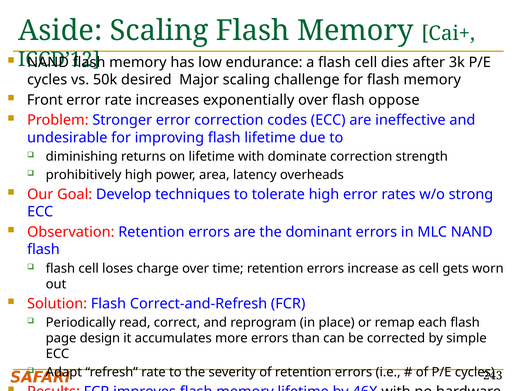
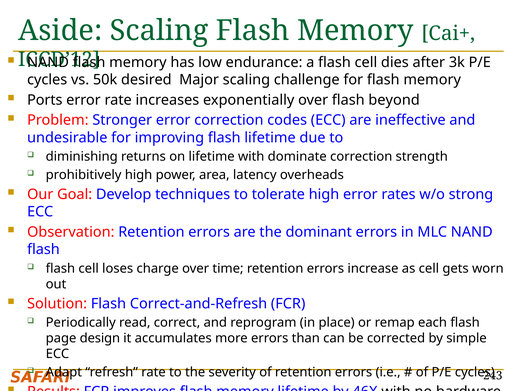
Front: Front -> Ports
oppose: oppose -> beyond
